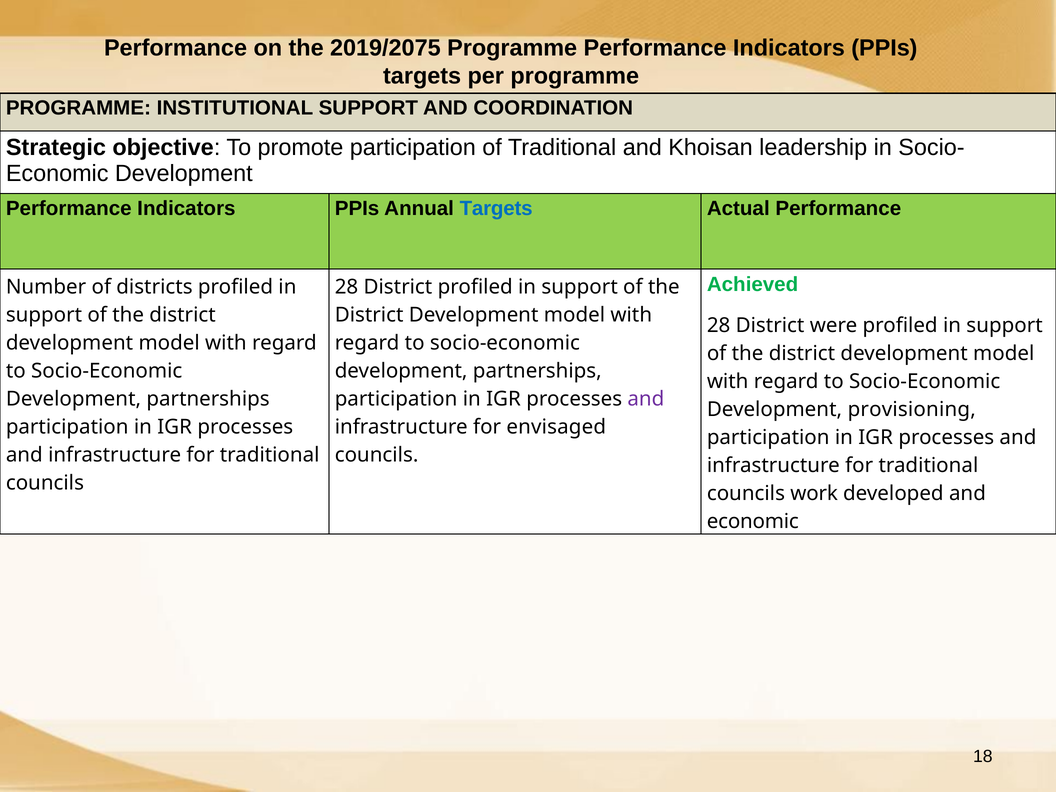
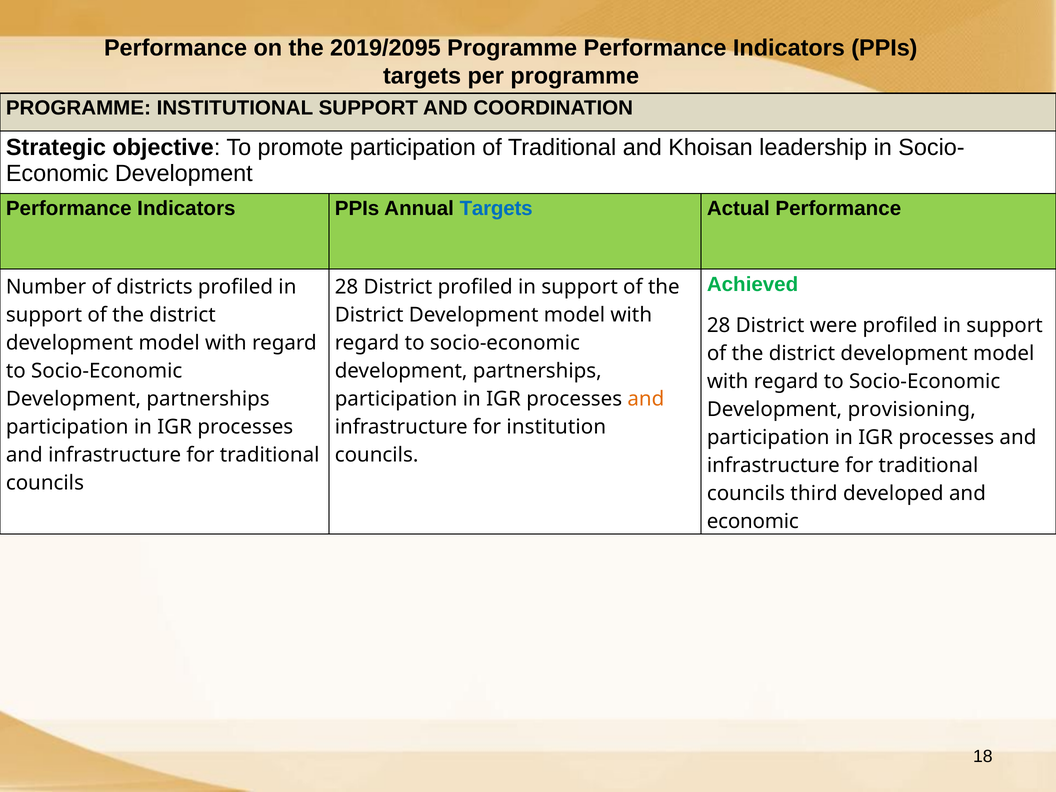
2019/2075: 2019/2075 -> 2019/2095
and at (646, 399) colour: purple -> orange
envisaged: envisaged -> institution
work: work -> third
